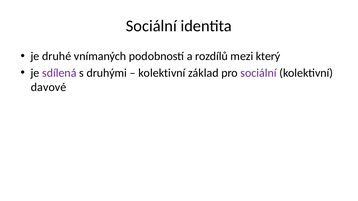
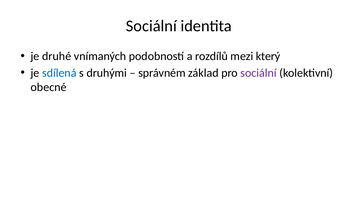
sdílená colour: purple -> blue
kolektivní at (162, 73): kolektivní -> správném
davové: davové -> obecné
